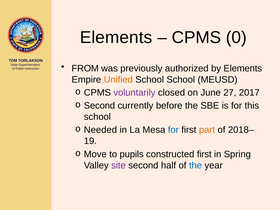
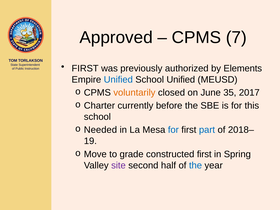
Elements at (116, 37): Elements -> Approved
0: 0 -> 7
FROM at (85, 68): FROM -> FIRST
Unified at (118, 80) colour: orange -> blue
School School: School -> Unified
voluntarily colour: purple -> orange
27: 27 -> 35
Second at (99, 106): Second -> Charter
part colour: orange -> blue
pupils: pupils -> grade
